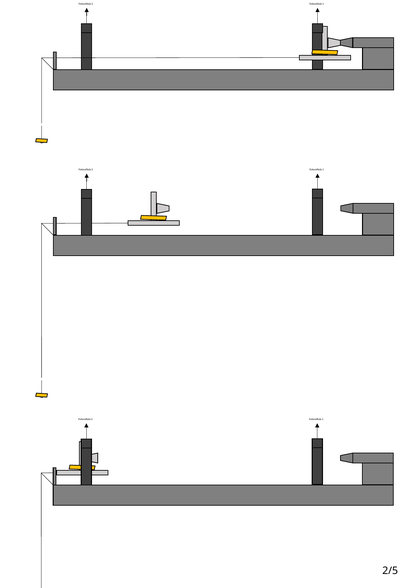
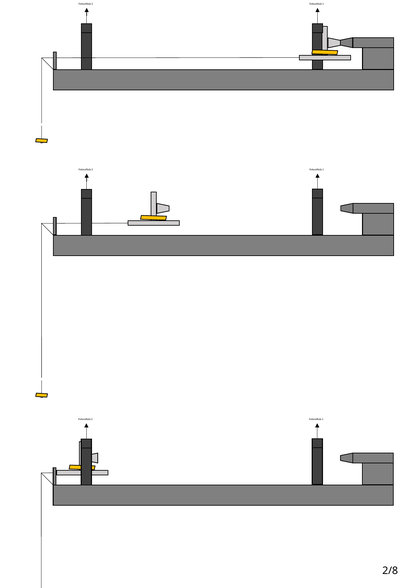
2/5: 2/5 -> 2/8
